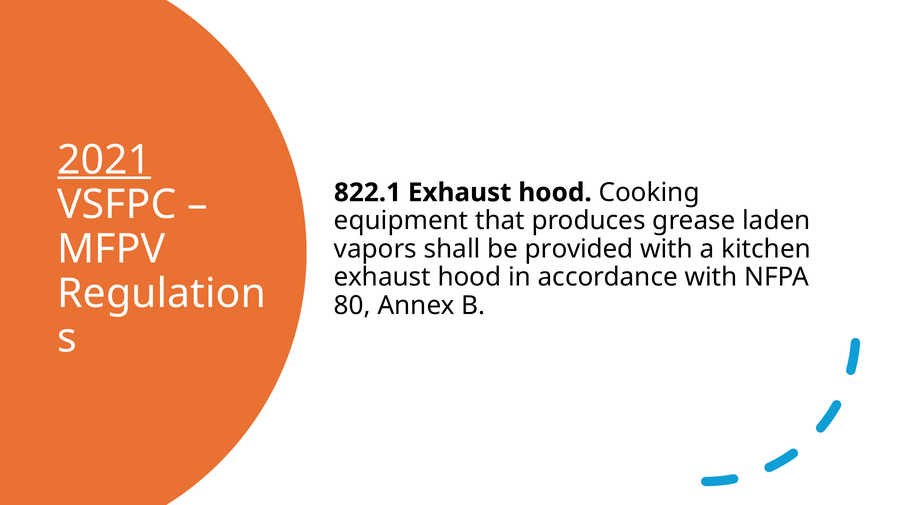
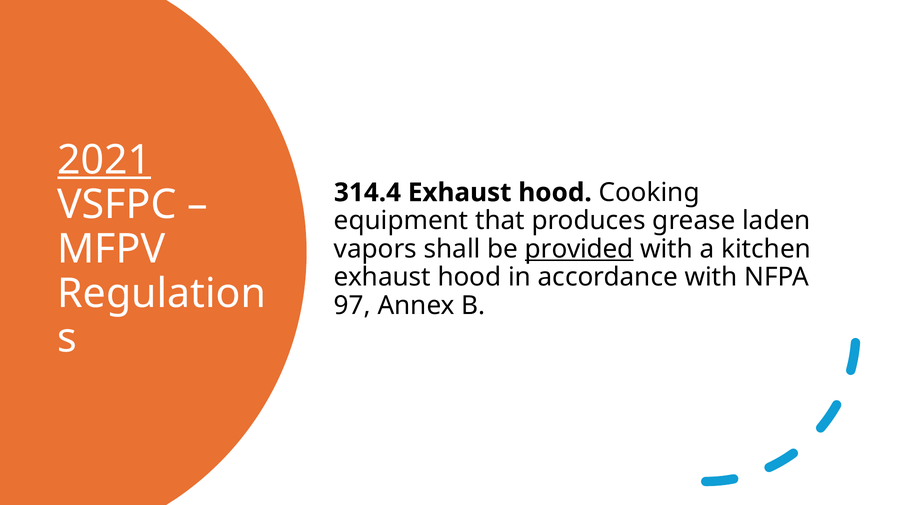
822.1: 822.1 -> 314.4
provided underline: none -> present
80: 80 -> 97
